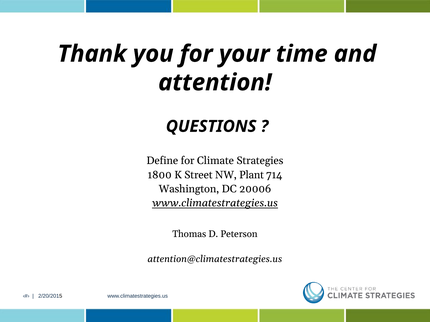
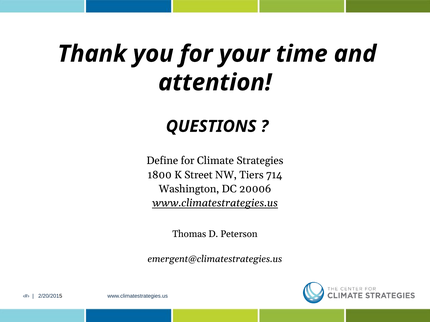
Plant: Plant -> Tiers
attention@climatestrategies.us: attention@climatestrategies.us -> emergent@climatestrategies.us
